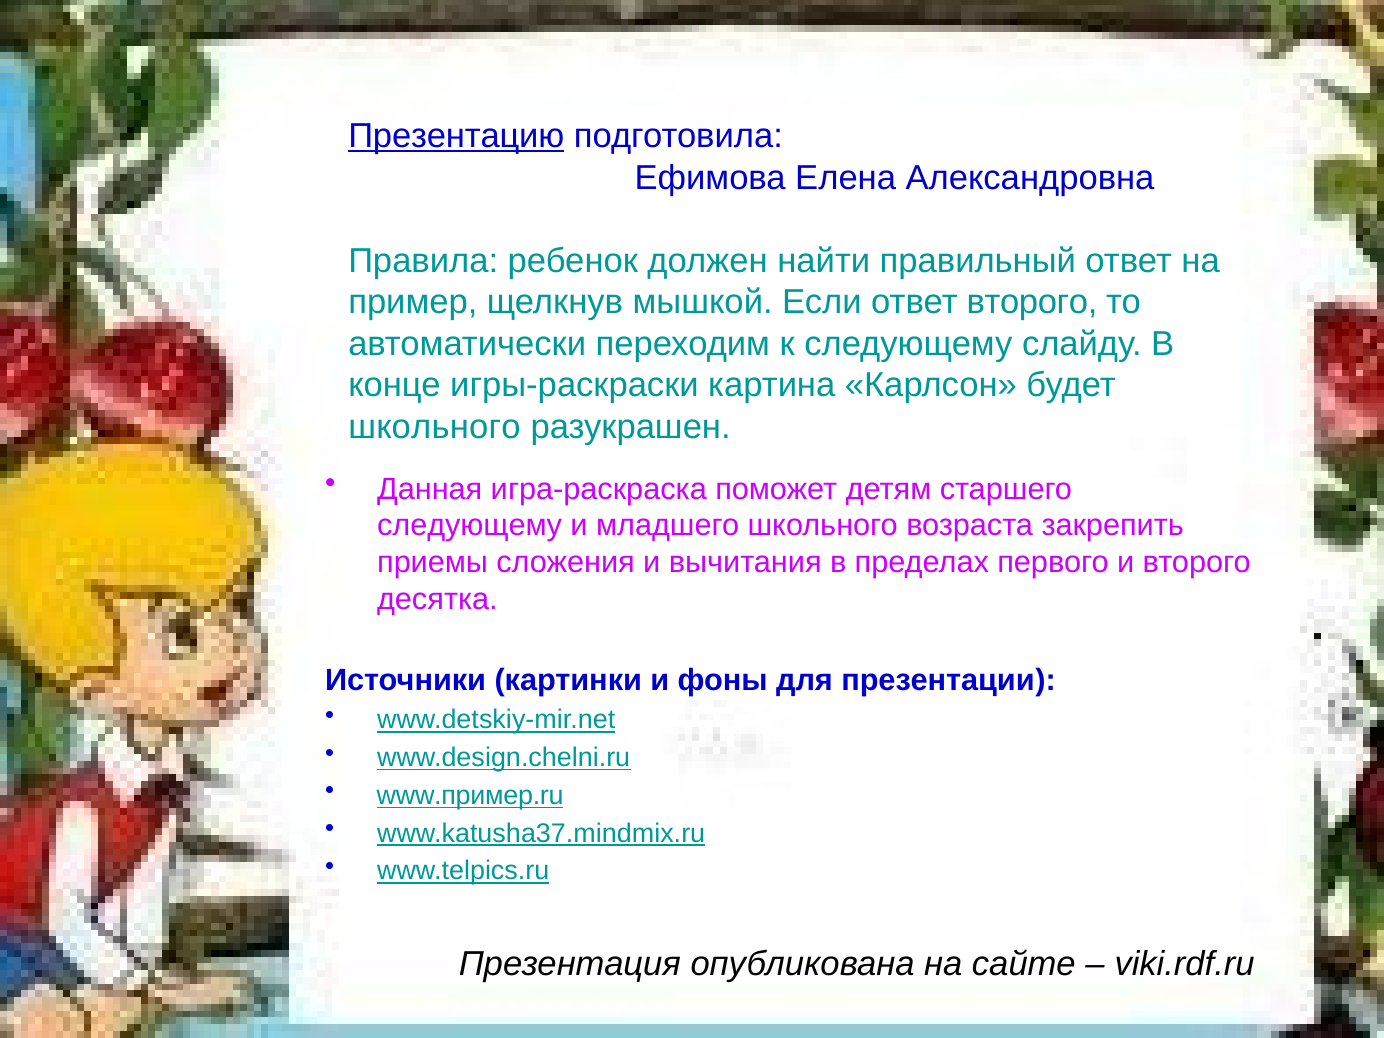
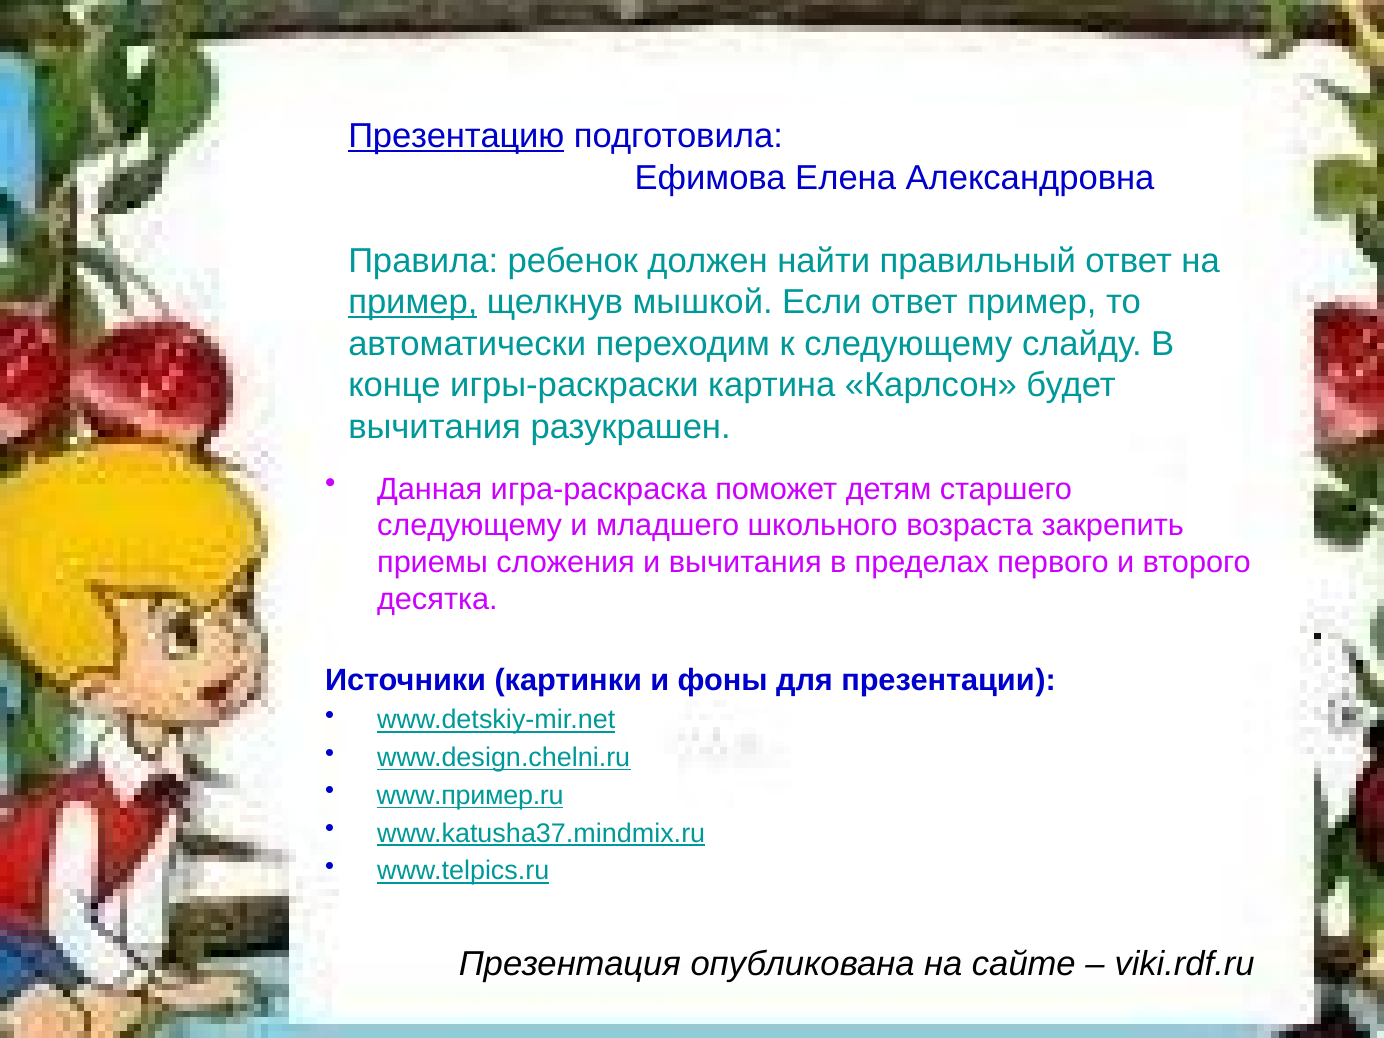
пример at (413, 302) underline: none -> present
ответ второго: второго -> пример
школьного at (434, 427): школьного -> вычитания
